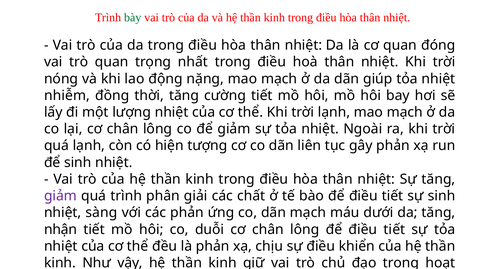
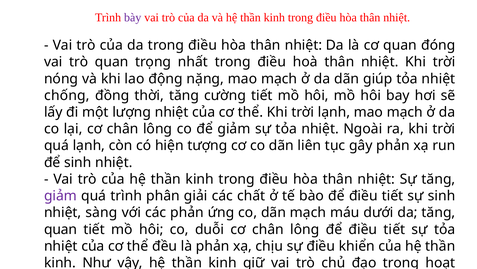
bày colour: green -> purple
nhiễm: nhiễm -> chống
nhận at (61, 229): nhận -> quan
